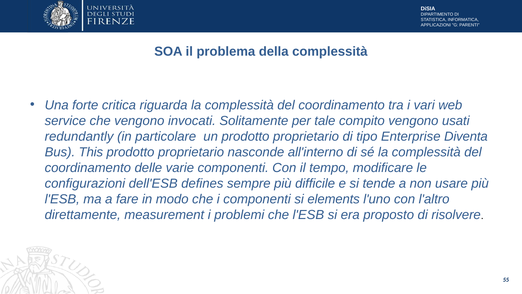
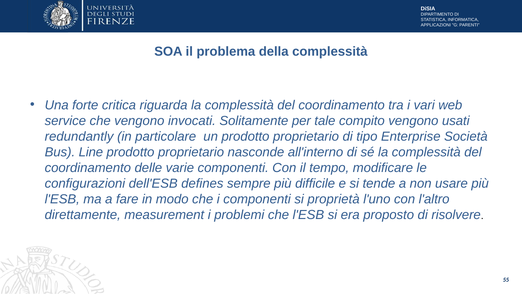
Diventa: Diventa -> Società
This: This -> Line
elements: elements -> proprietà
